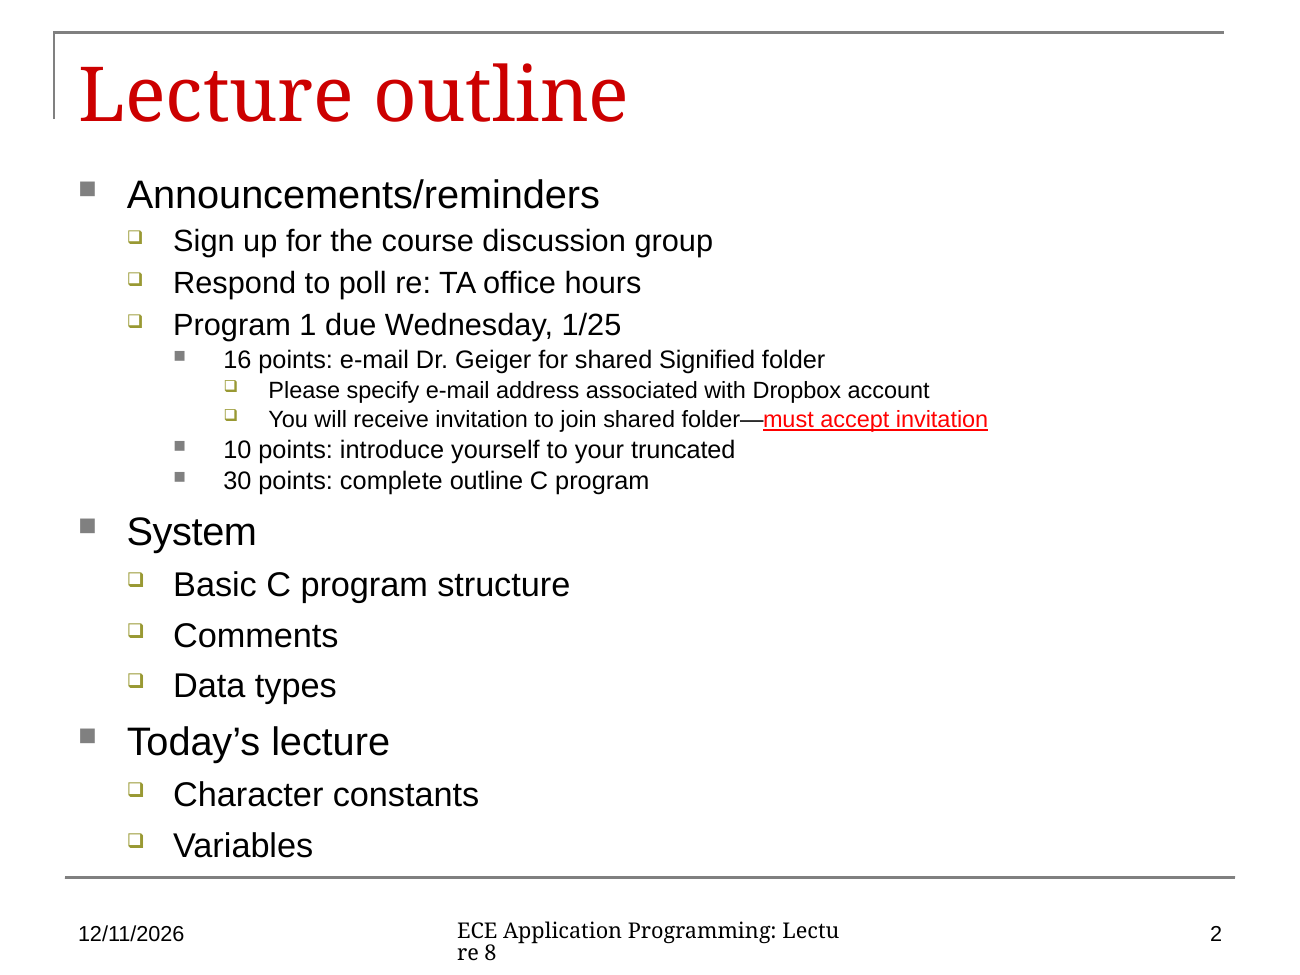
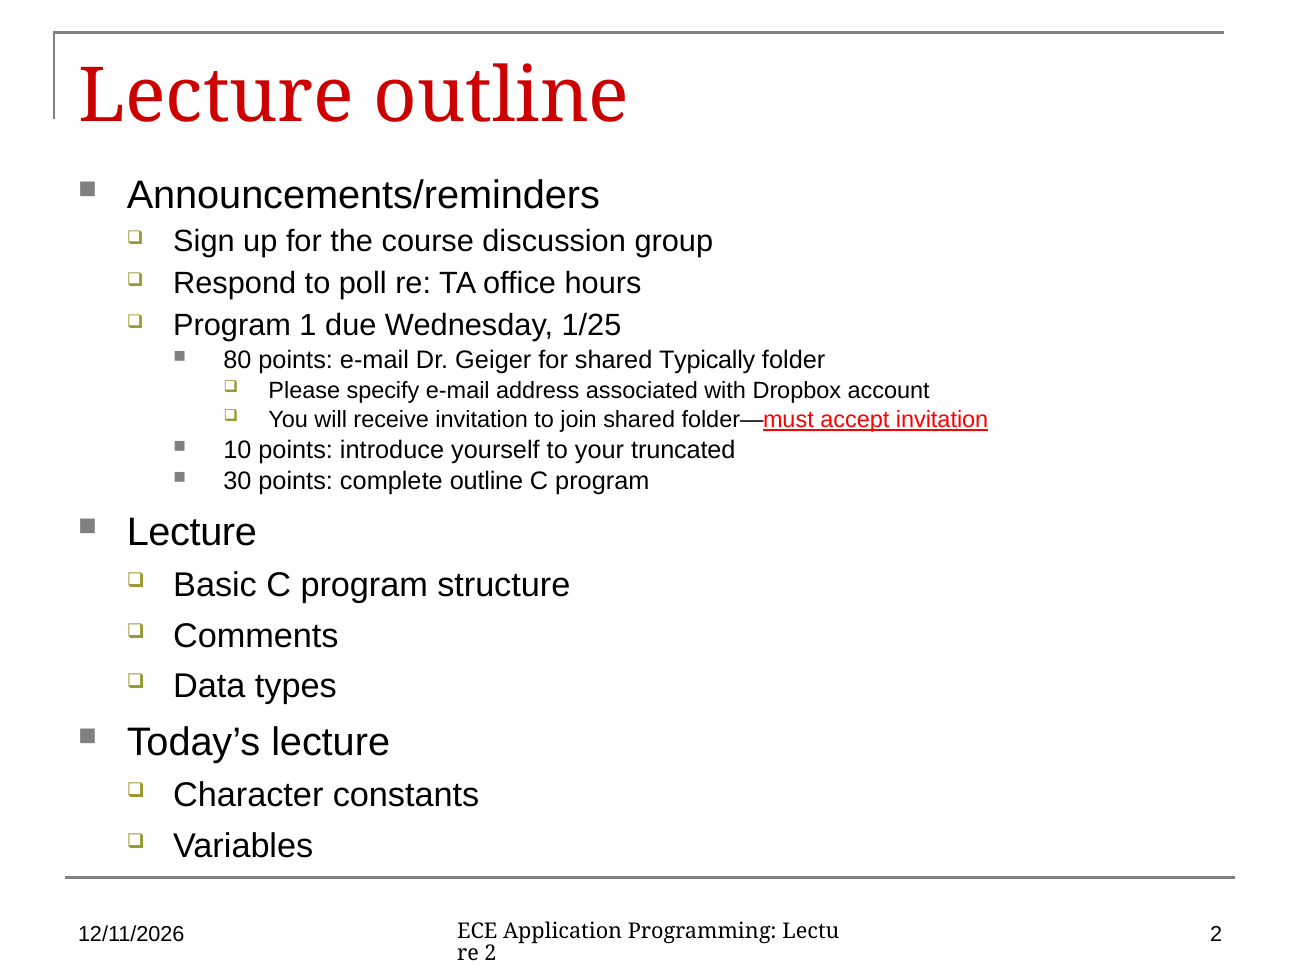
16: 16 -> 80
Signified: Signified -> Typically
System at (192, 532): System -> Lecture
re 8: 8 -> 2
